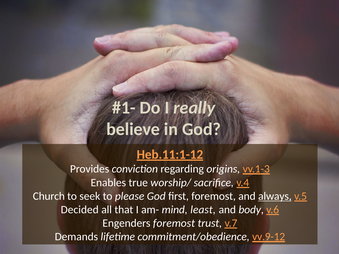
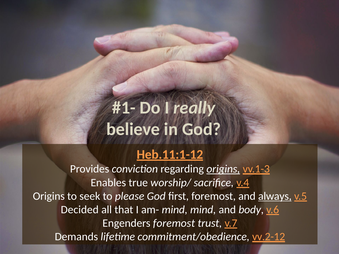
origins at (223, 169) underline: none -> present
Church at (49, 196): Church -> Origins
mind least: least -> mind
vv.9-12: vv.9-12 -> vv.2-12
